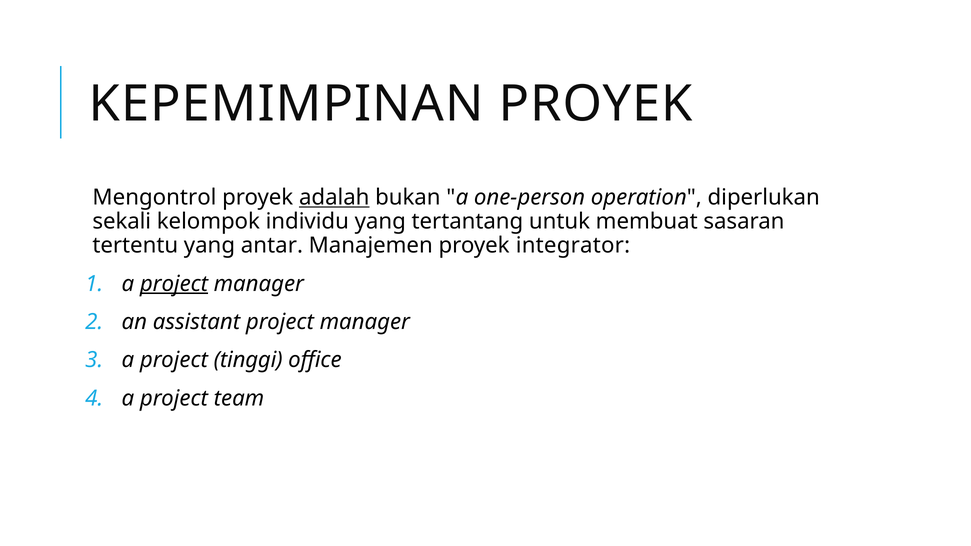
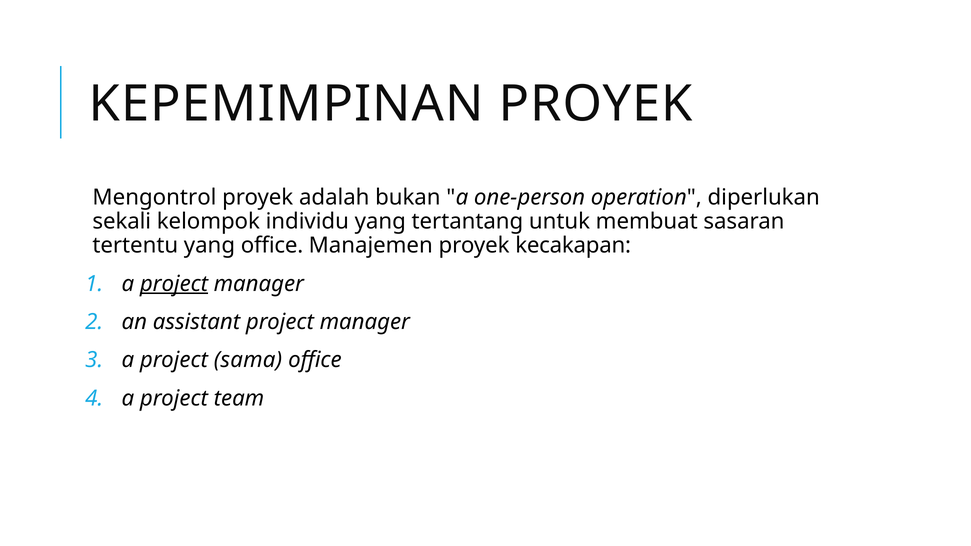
adalah underline: present -> none
yang antar: antar -> office
integrator: integrator -> kecakapan
tinggi: tinggi -> sama
